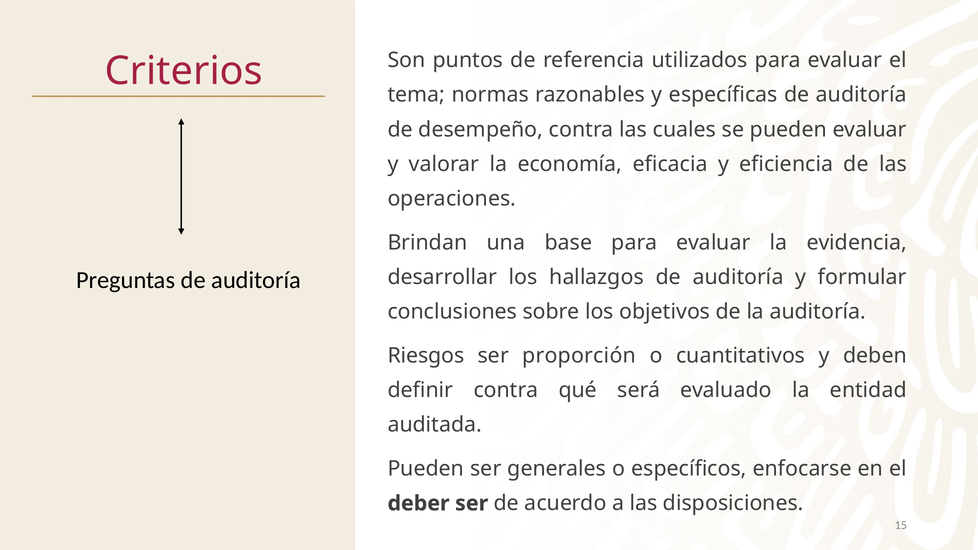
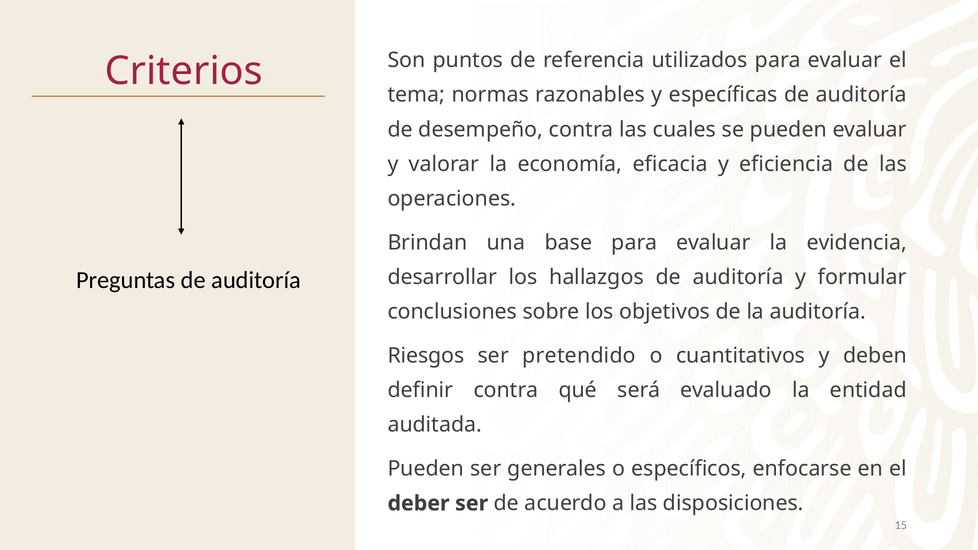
proporción: proporción -> pretendido
